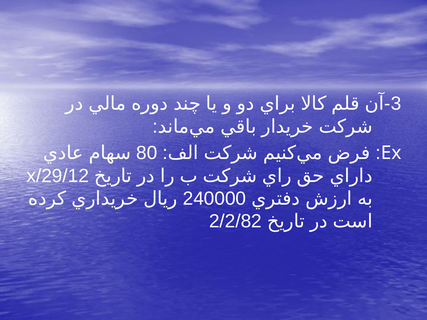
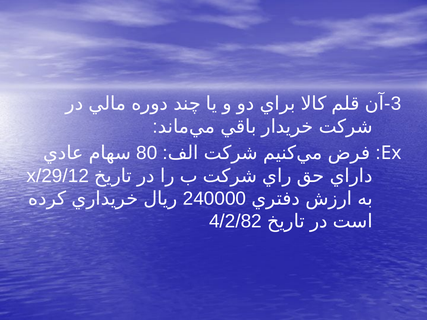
2/2/82: 2/2/82 -> 4/2/82
